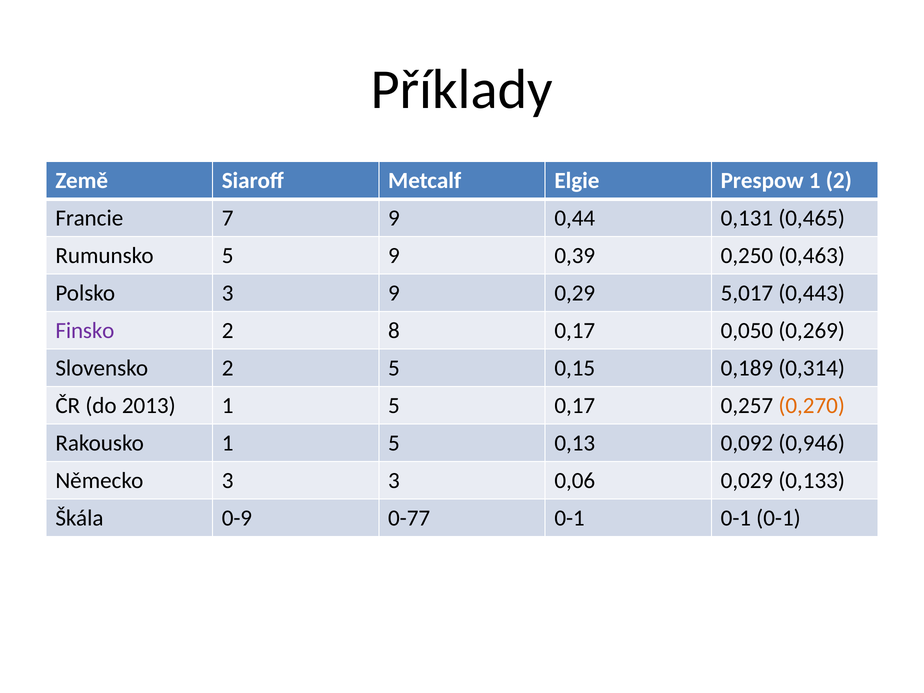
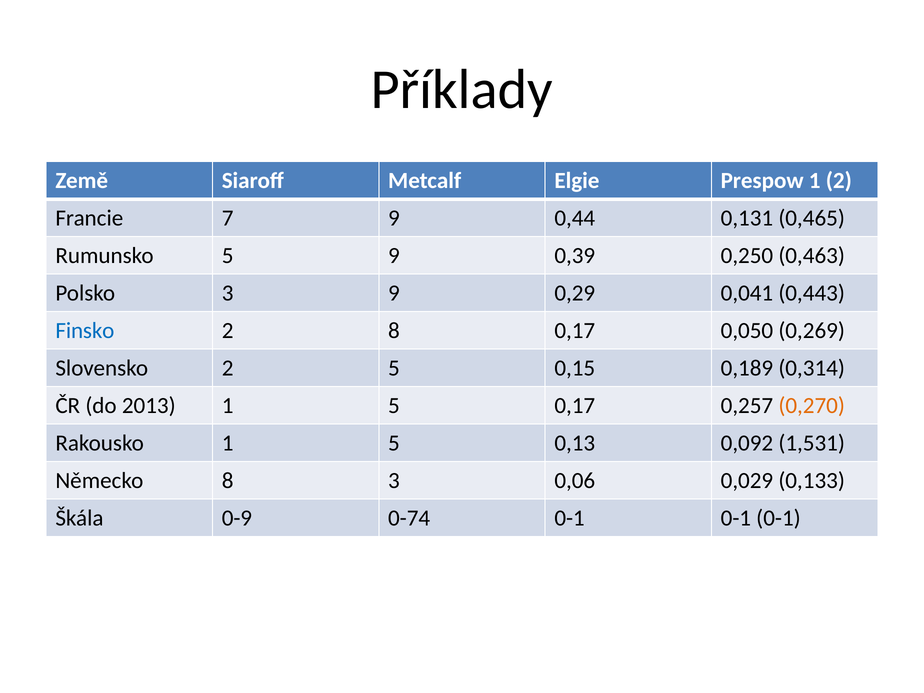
5,017: 5,017 -> 0,041
Finsko colour: purple -> blue
0,946: 0,946 -> 1,531
Německo 3: 3 -> 8
0-77: 0-77 -> 0-74
